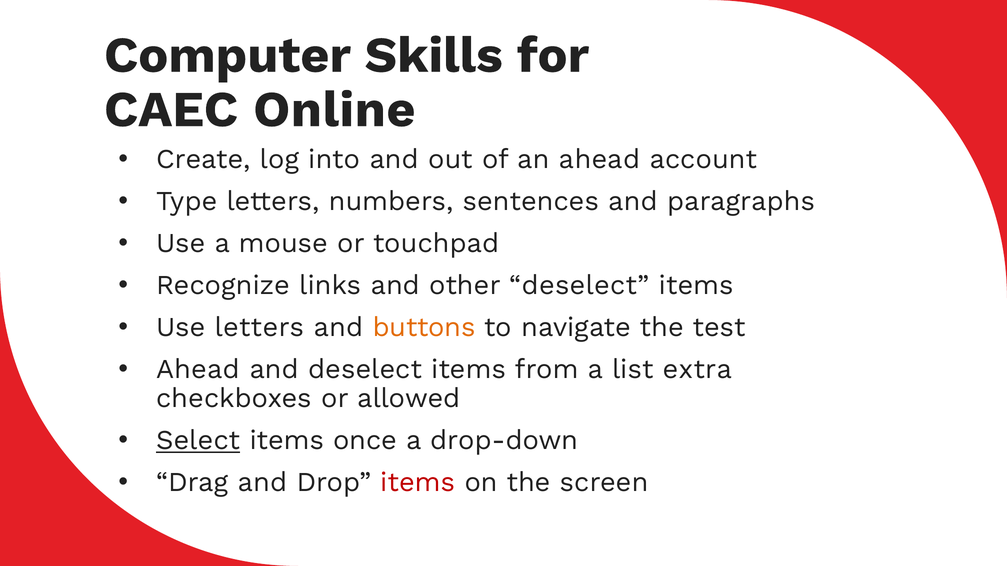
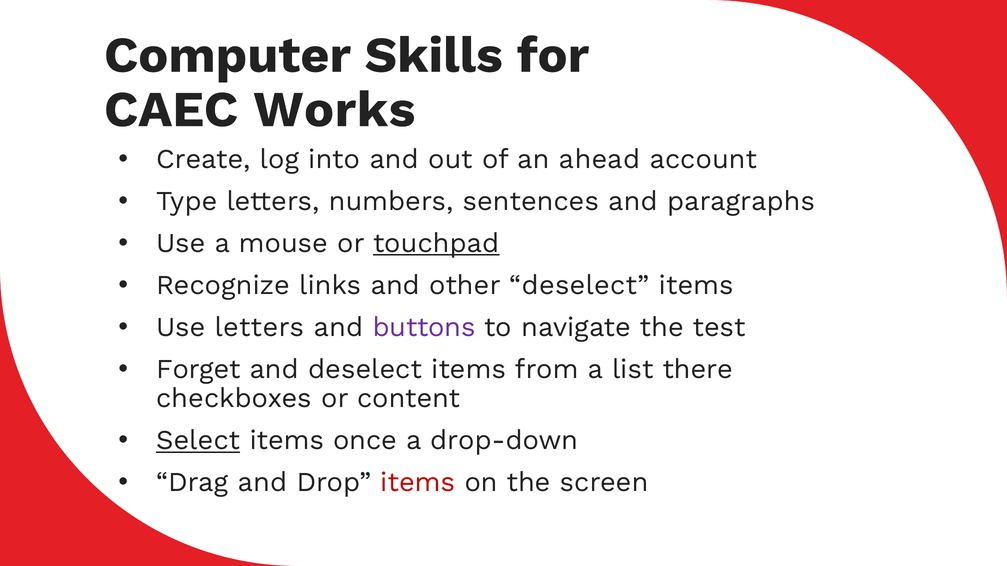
Online: Online -> Works
touchpad underline: none -> present
buttons colour: orange -> purple
Ahead at (198, 369): Ahead -> Forget
extra: extra -> there
allowed: allowed -> content
